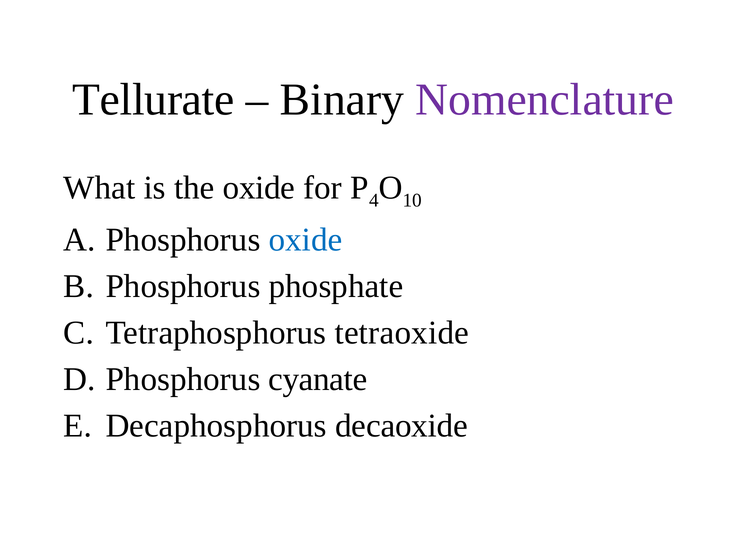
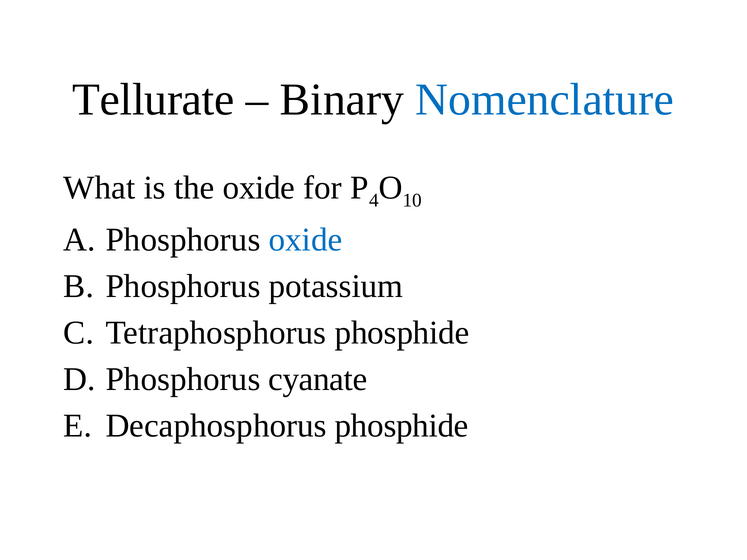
Nomenclature colour: purple -> blue
phosphate: phosphate -> potassium
Tetraphosphorus tetraoxide: tetraoxide -> phosphide
Decaphosphorus decaoxide: decaoxide -> phosphide
